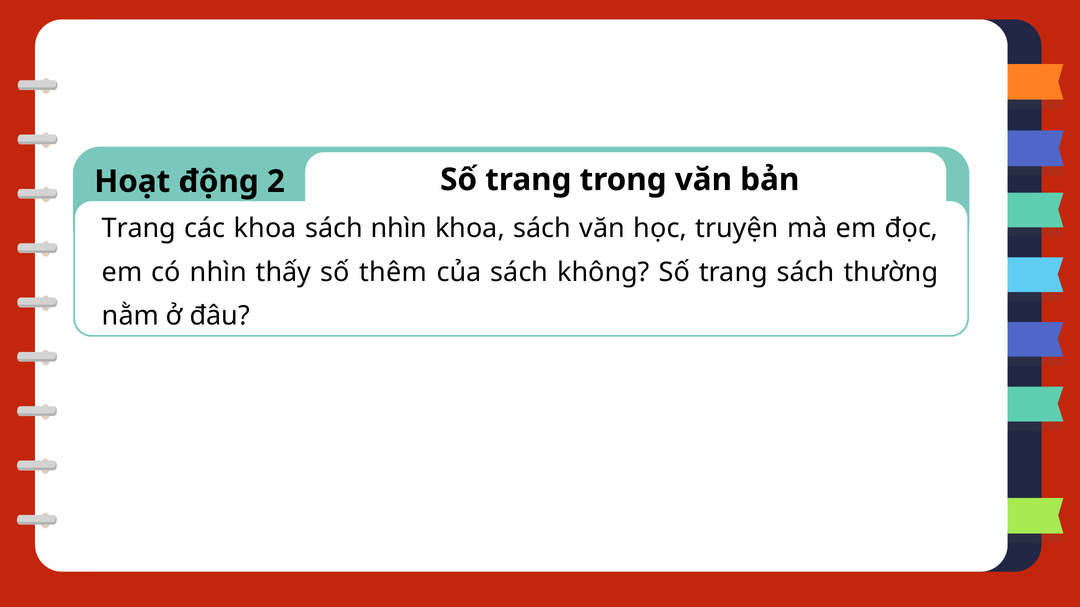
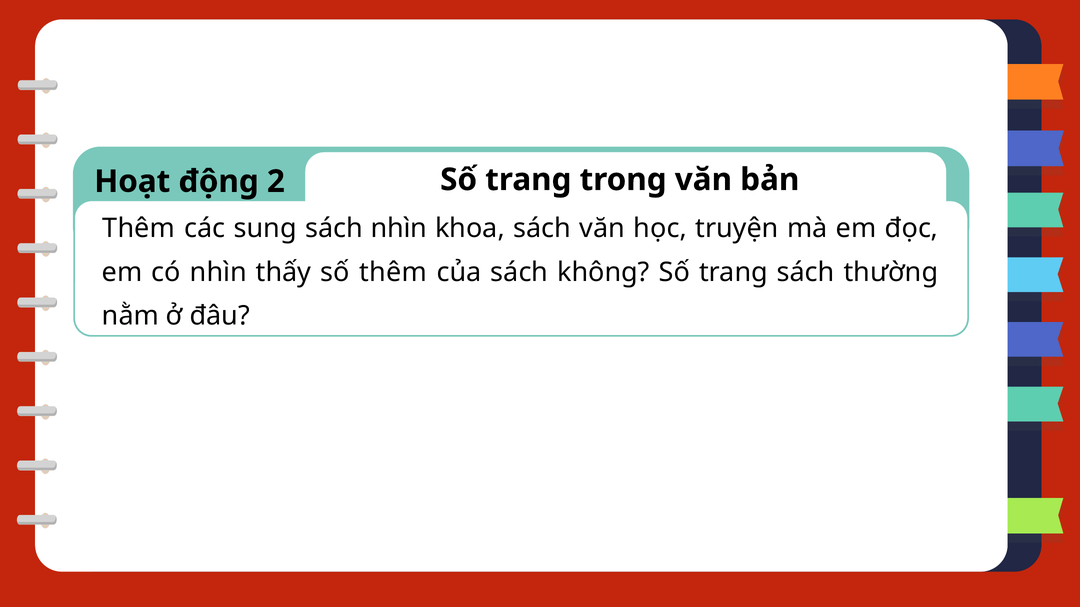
Trang at (139, 229): Trang -> Thêm
các khoa: khoa -> sung
